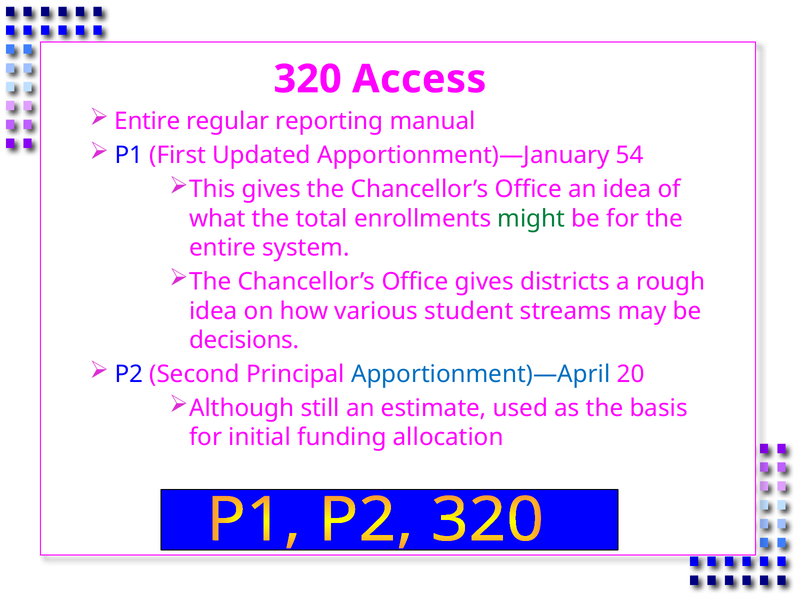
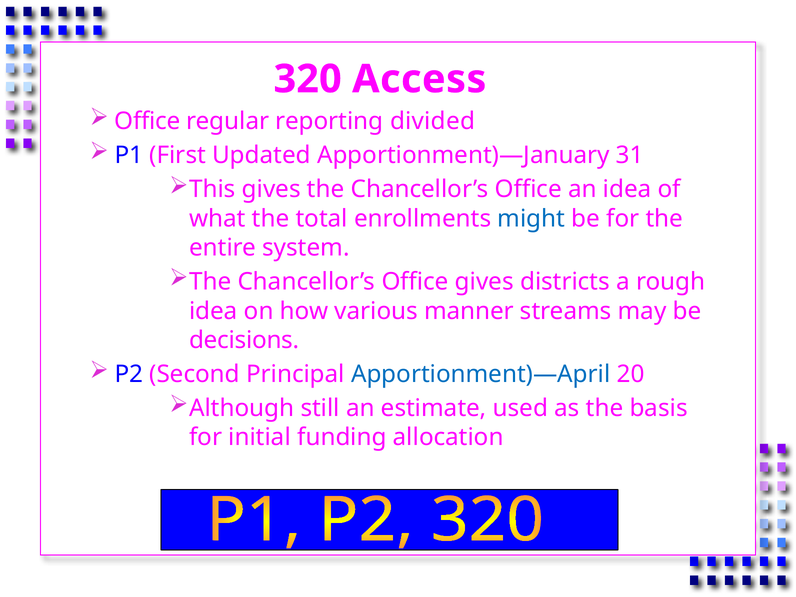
Entire at (147, 121): Entire -> Office
manual: manual -> divided
54: 54 -> 31
might colour: green -> blue
student: student -> manner
